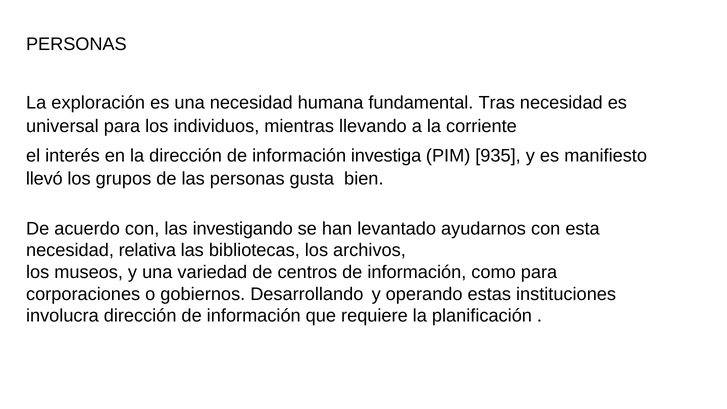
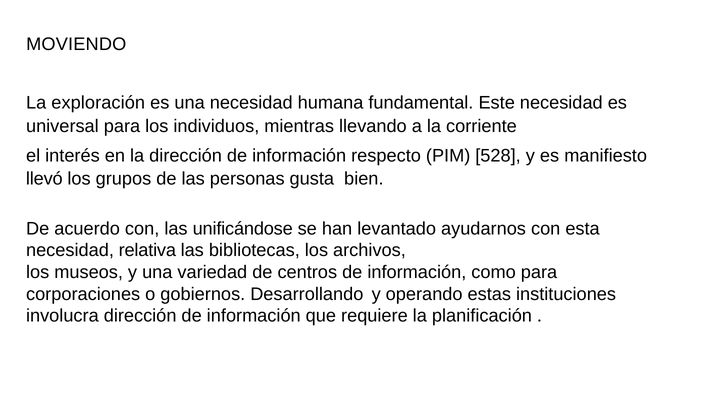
PERSONAS at (76, 44): PERSONAS -> MOVIENDO
Tras: Tras -> Este
investiga: investiga -> respecto
935: 935 -> 528
investigando: investigando -> unificándose
